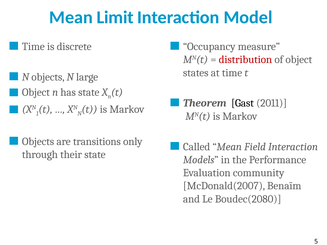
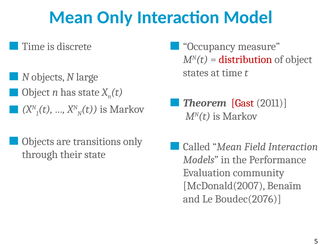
Mean Limit: Limit -> Only
Gast colour: black -> red
Boudec(2080: Boudec(2080 -> Boudec(2076
